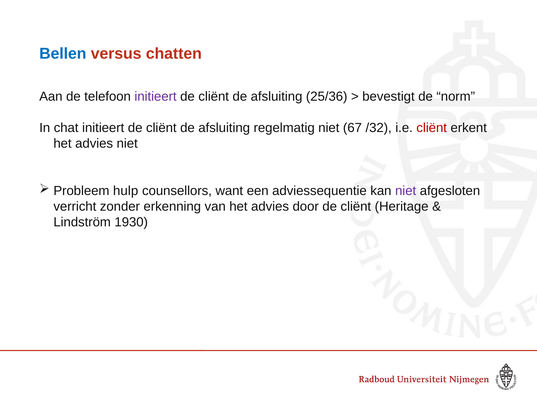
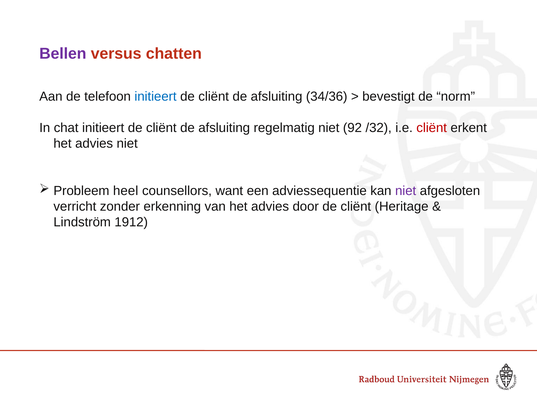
Bellen colour: blue -> purple
initieert at (156, 96) colour: purple -> blue
25/36: 25/36 -> 34/36
67: 67 -> 92
hulp: hulp -> heel
1930: 1930 -> 1912
